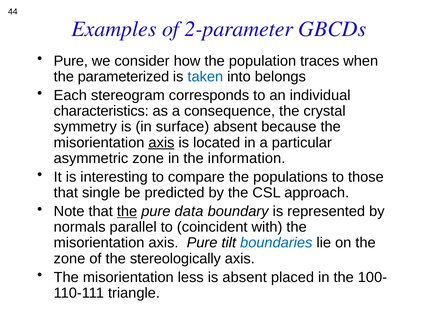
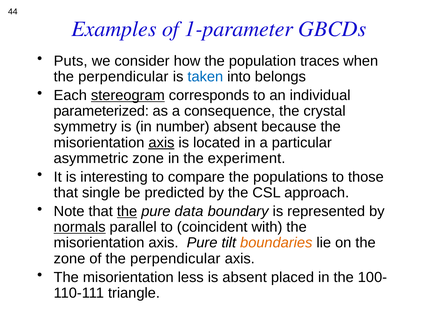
2-parameter: 2-parameter -> 1-parameter
Pure at (71, 61): Pure -> Puts
parameterized at (123, 77): parameterized -> perpendicular
stereogram underline: none -> present
characteristics: characteristics -> parameterized
surface: surface -> number
information: information -> experiment
normals underline: none -> present
boundaries colour: blue -> orange
of the stereologically: stereologically -> perpendicular
